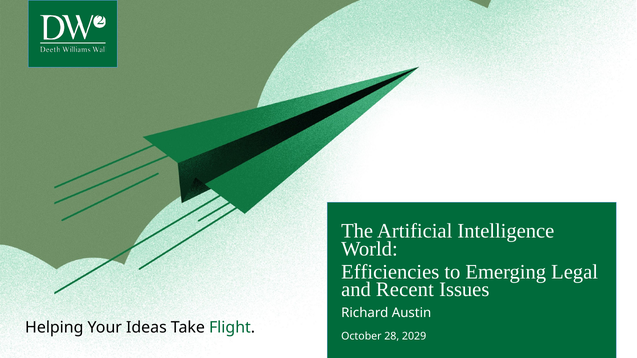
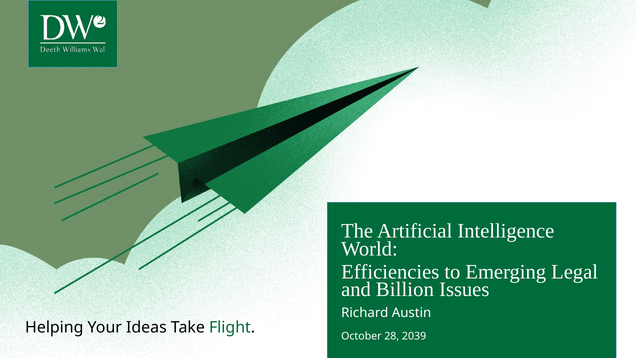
Recent: Recent -> Billion
2029: 2029 -> 2039
